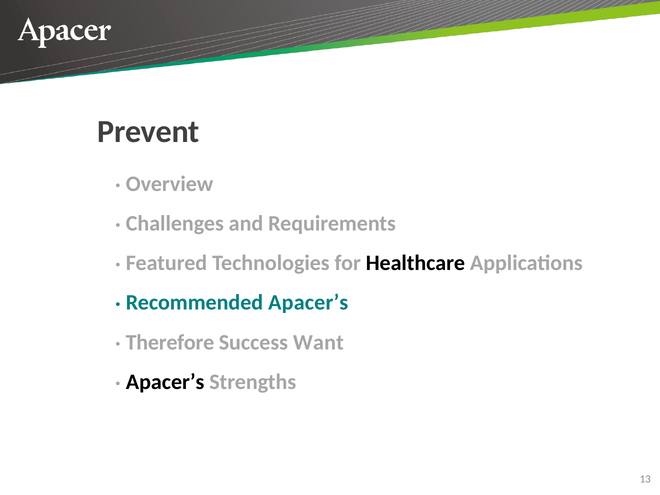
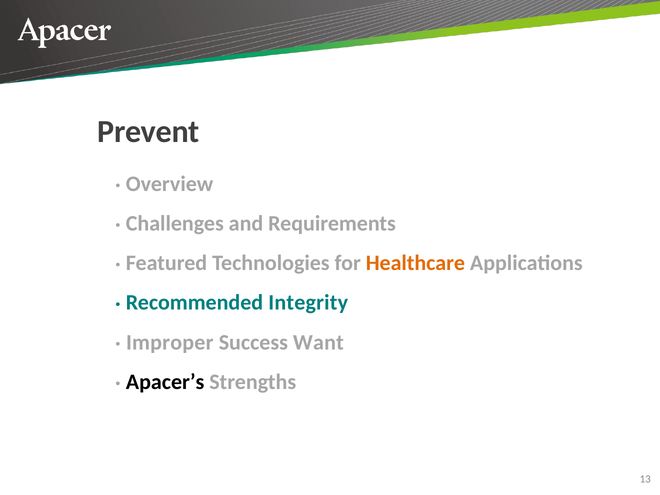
Healthcare colour: black -> orange
Recommended Apacerʼs: Apacerʼs -> Integrity
Therefore: Therefore -> Improper
